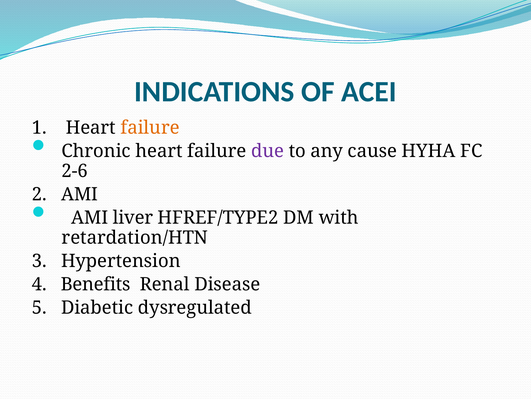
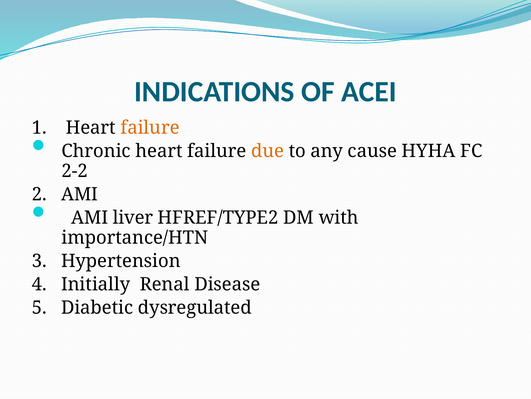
due colour: purple -> orange
2-6: 2-6 -> 2-2
retardation/HTN: retardation/HTN -> importance/HTN
Benefits: Benefits -> Initially
